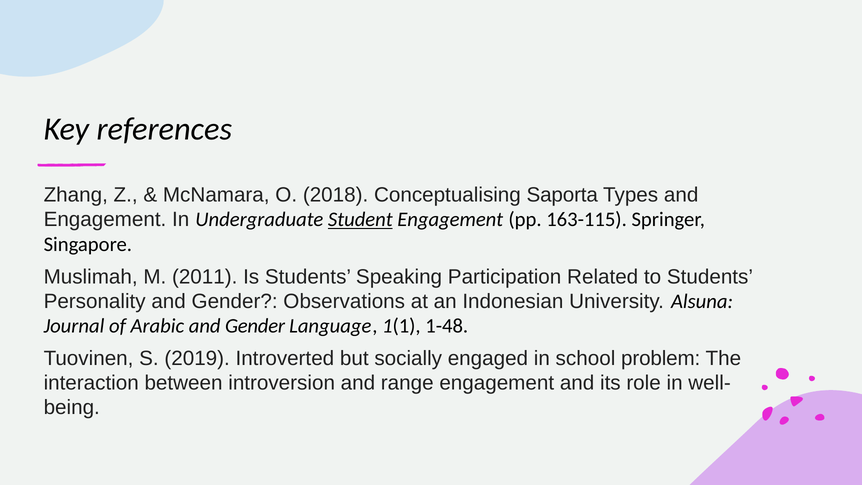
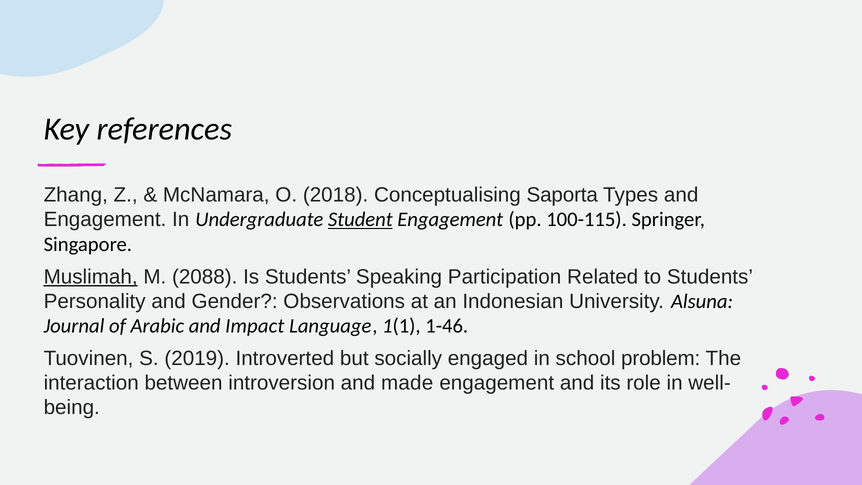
163-115: 163-115 -> 100-115
Muslimah underline: none -> present
2011: 2011 -> 2088
Arabic and Gender: Gender -> Impact
1-48: 1-48 -> 1-46
range: range -> made
